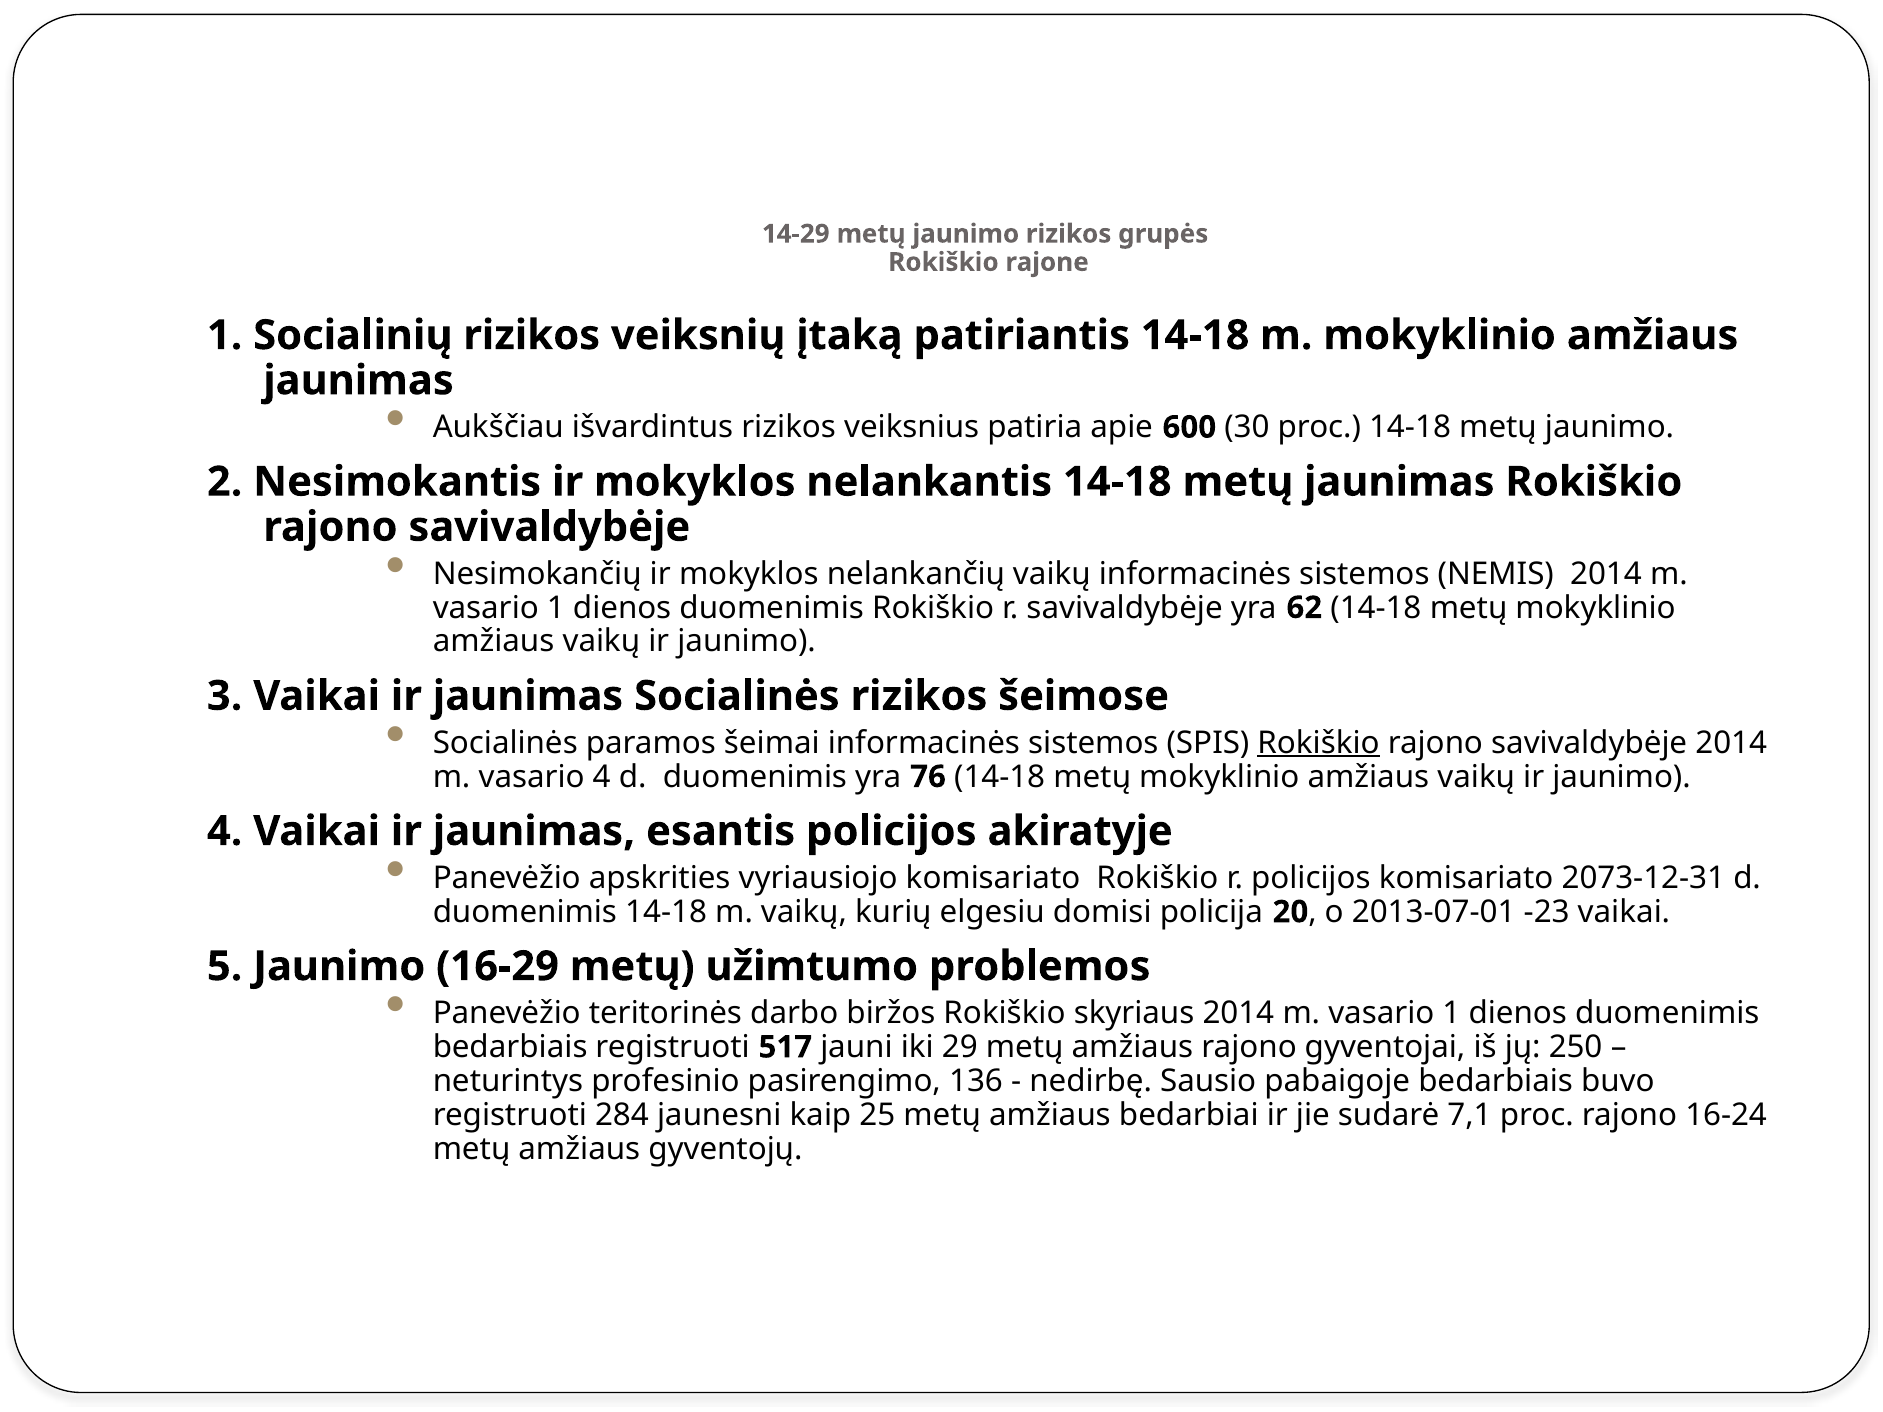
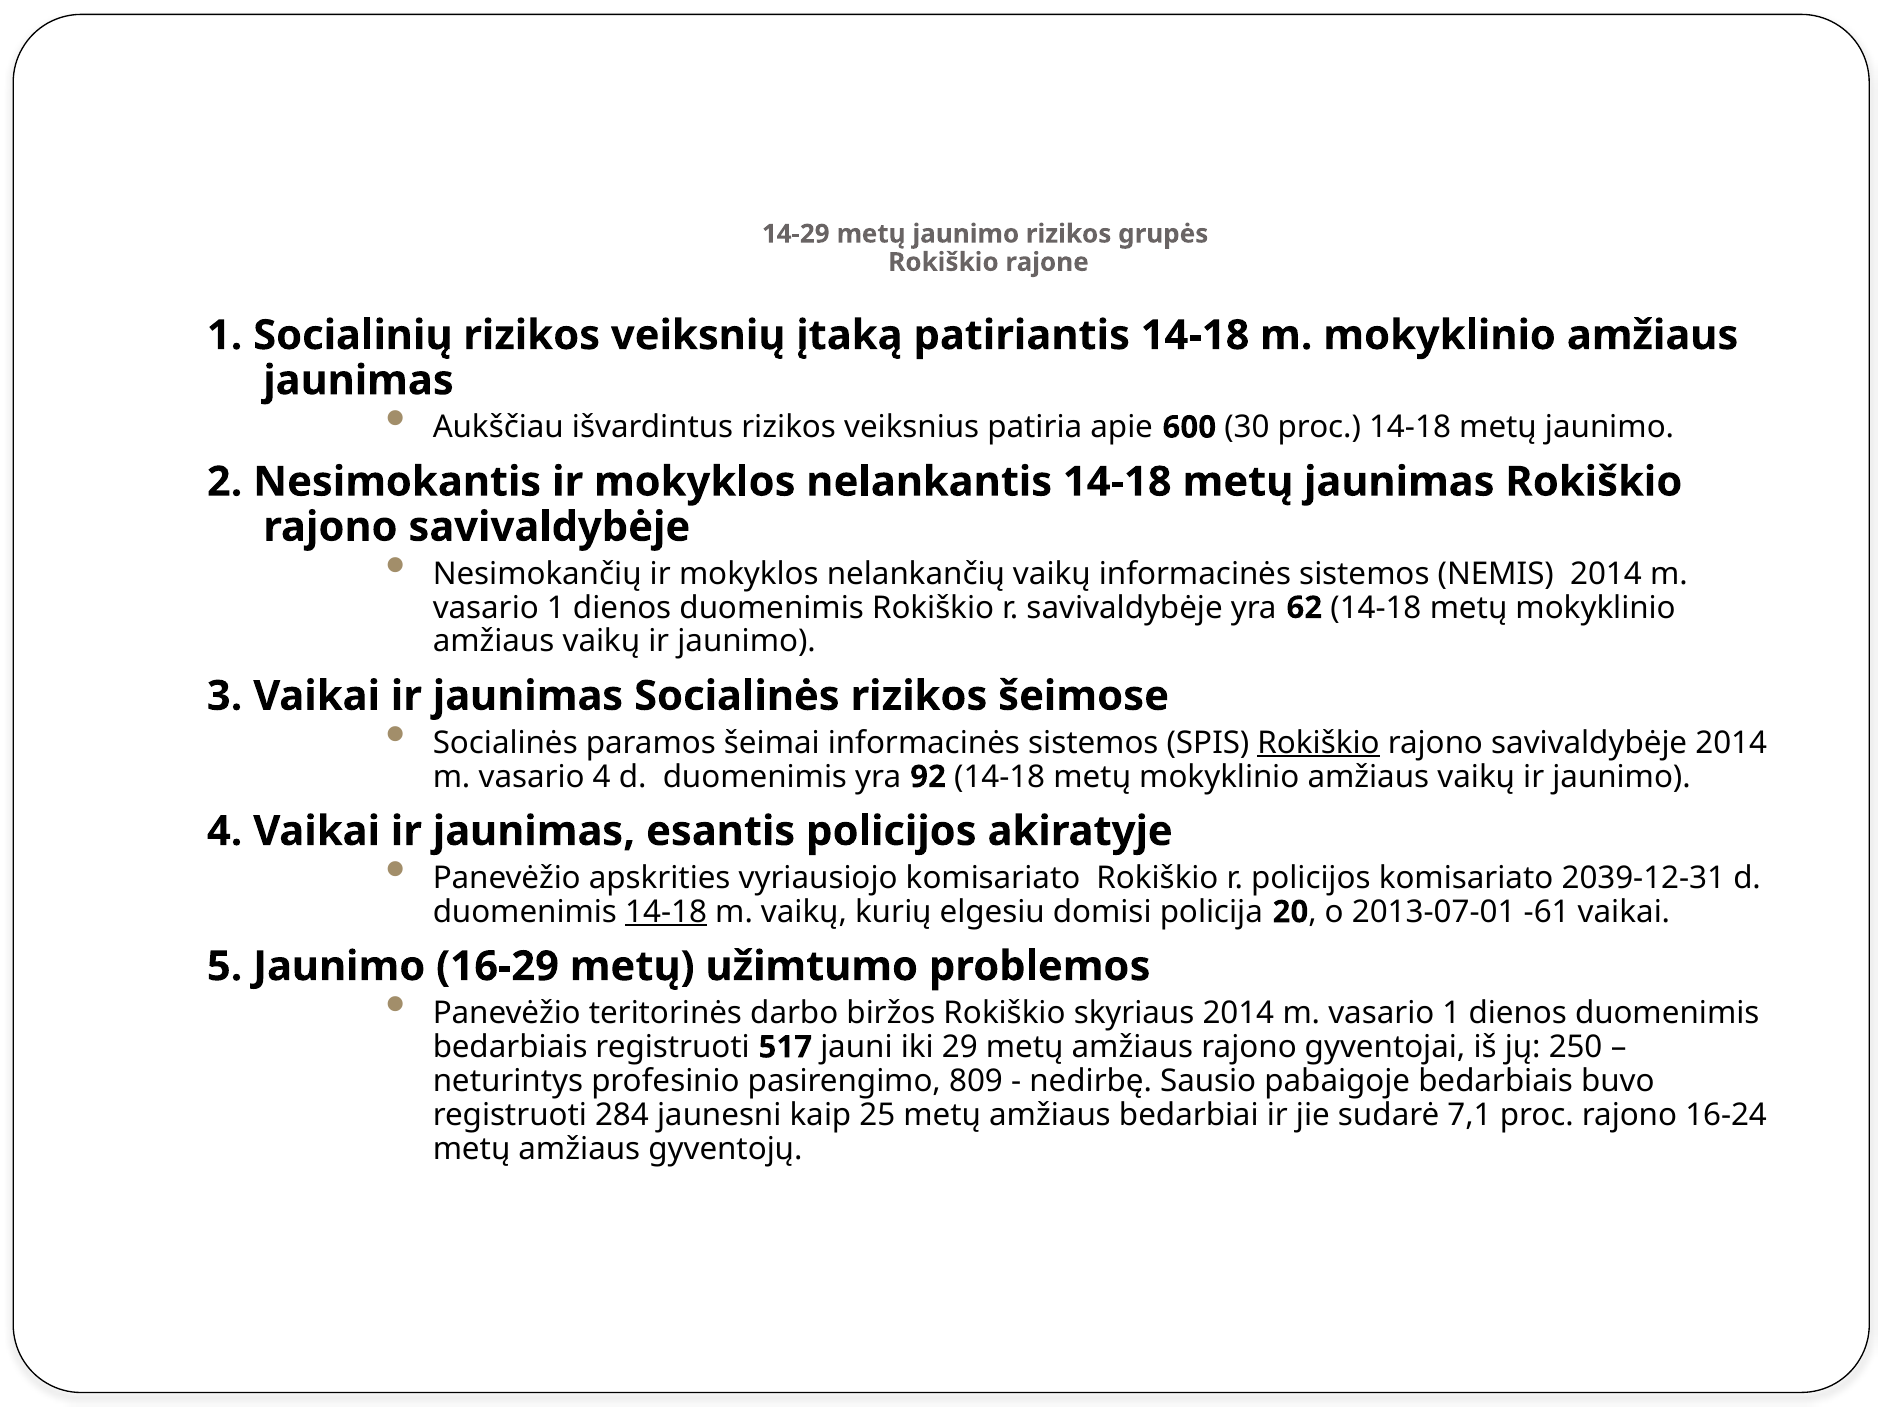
76: 76 -> 92
2073-12-31: 2073-12-31 -> 2039-12-31
14-18 at (666, 912) underline: none -> present
-23: -23 -> -61
136: 136 -> 809
